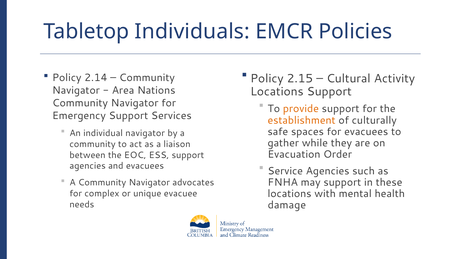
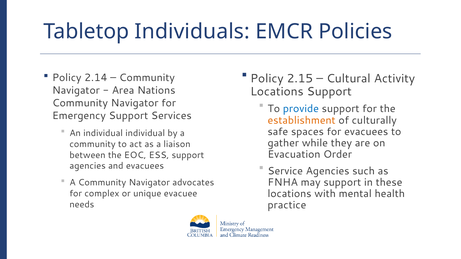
provide colour: orange -> blue
individual navigator: navigator -> individual
damage: damage -> practice
